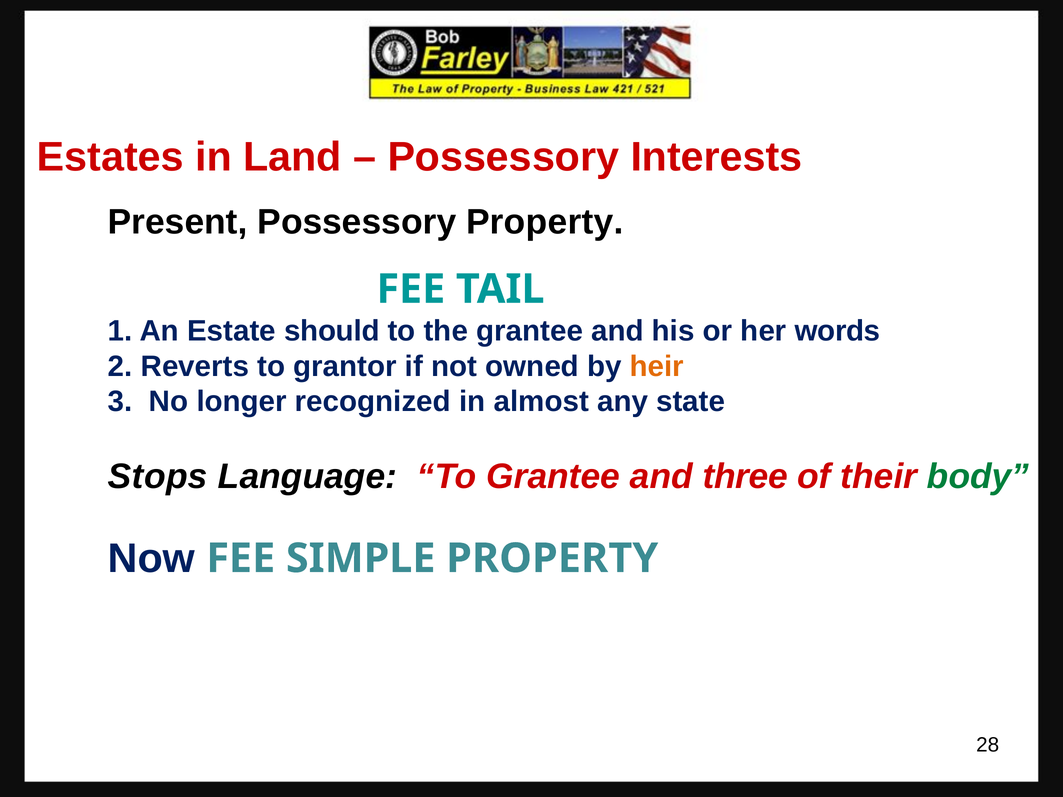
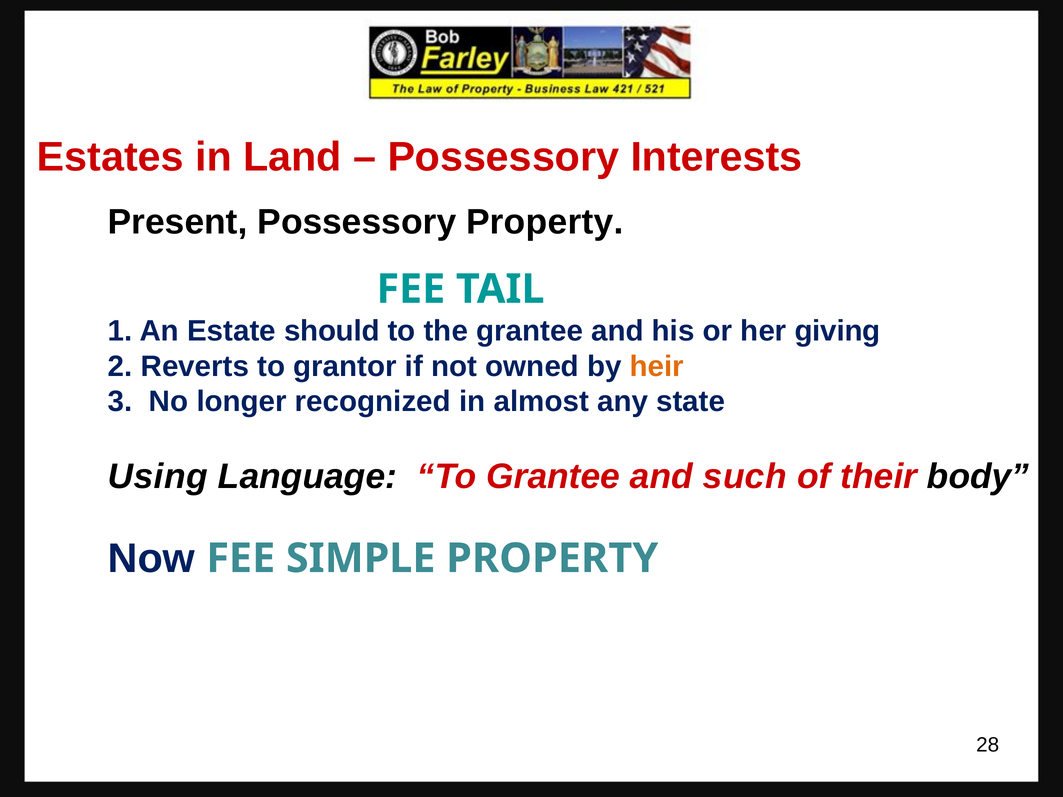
words: words -> giving
Stops: Stops -> Using
three: three -> such
body colour: green -> black
